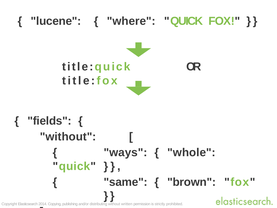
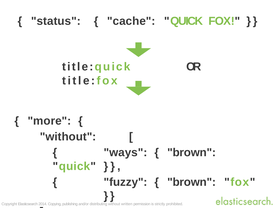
lucene: lucene -> status
where: where -> cache
fields: fields -> more
whole at (191, 152): whole -> brown
same: same -> fuzzy
